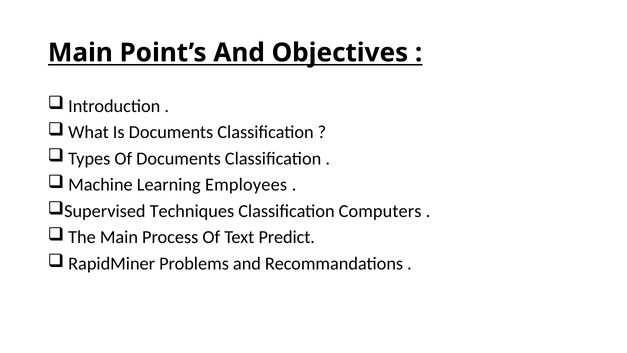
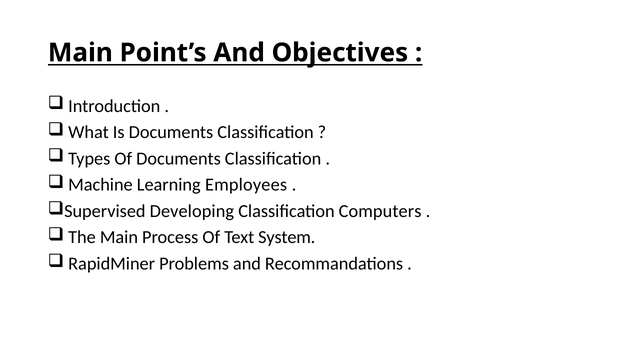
Techniques: Techniques -> Developing
Predict: Predict -> System
